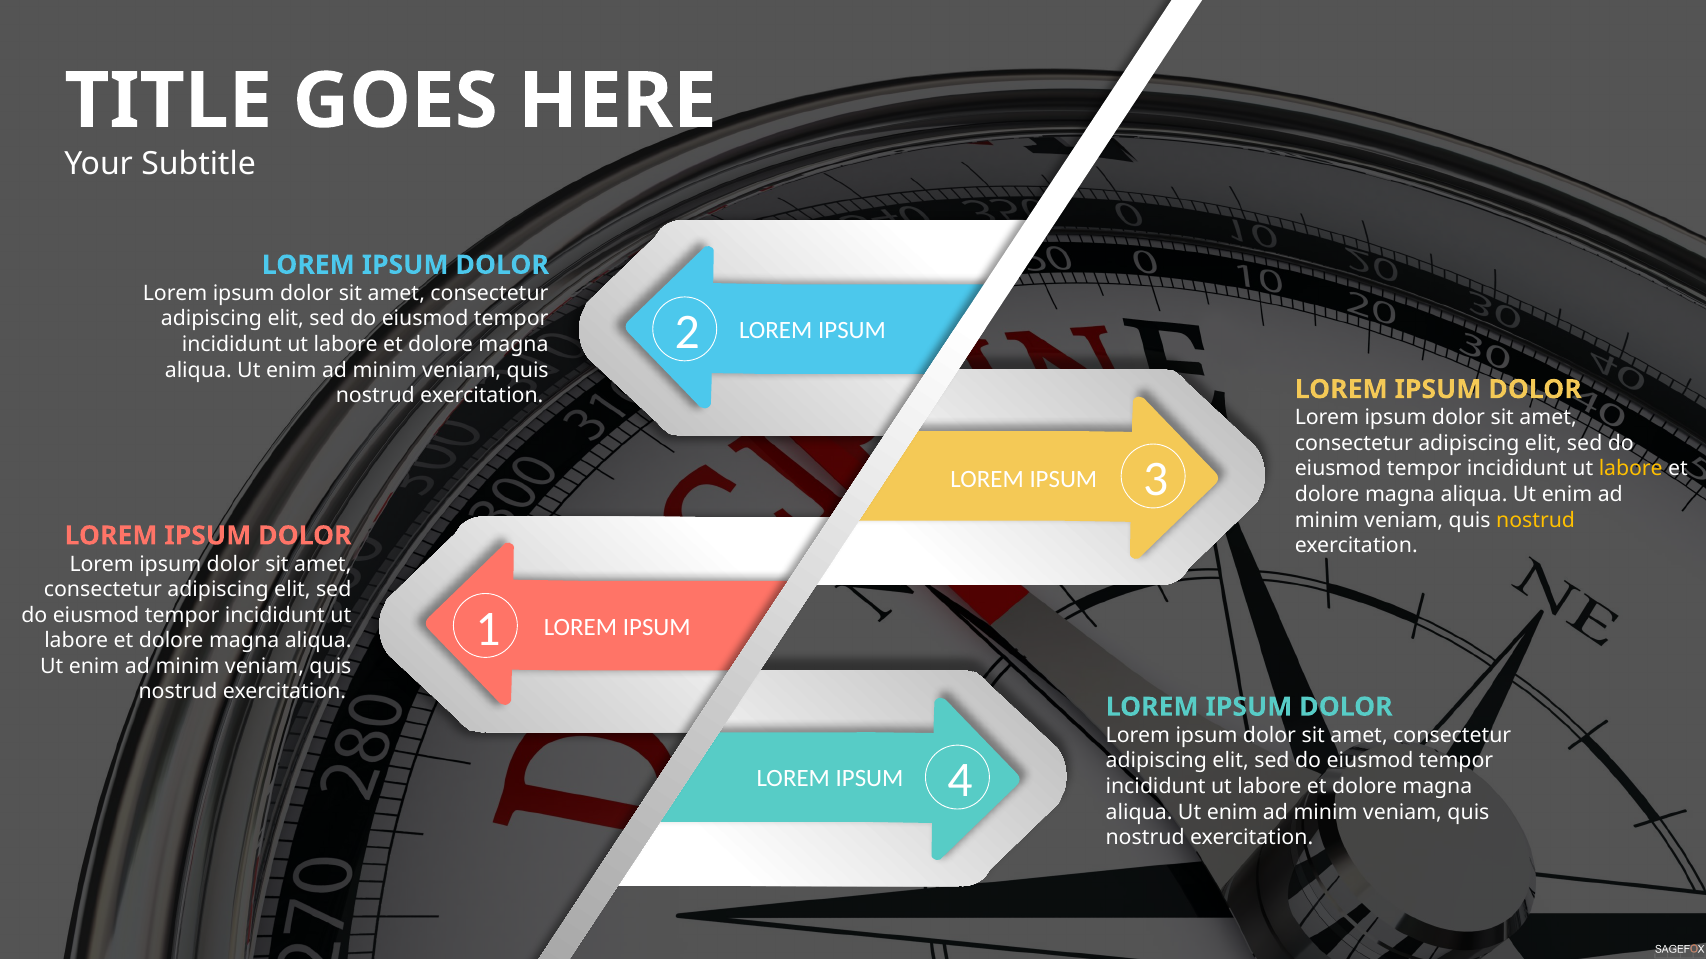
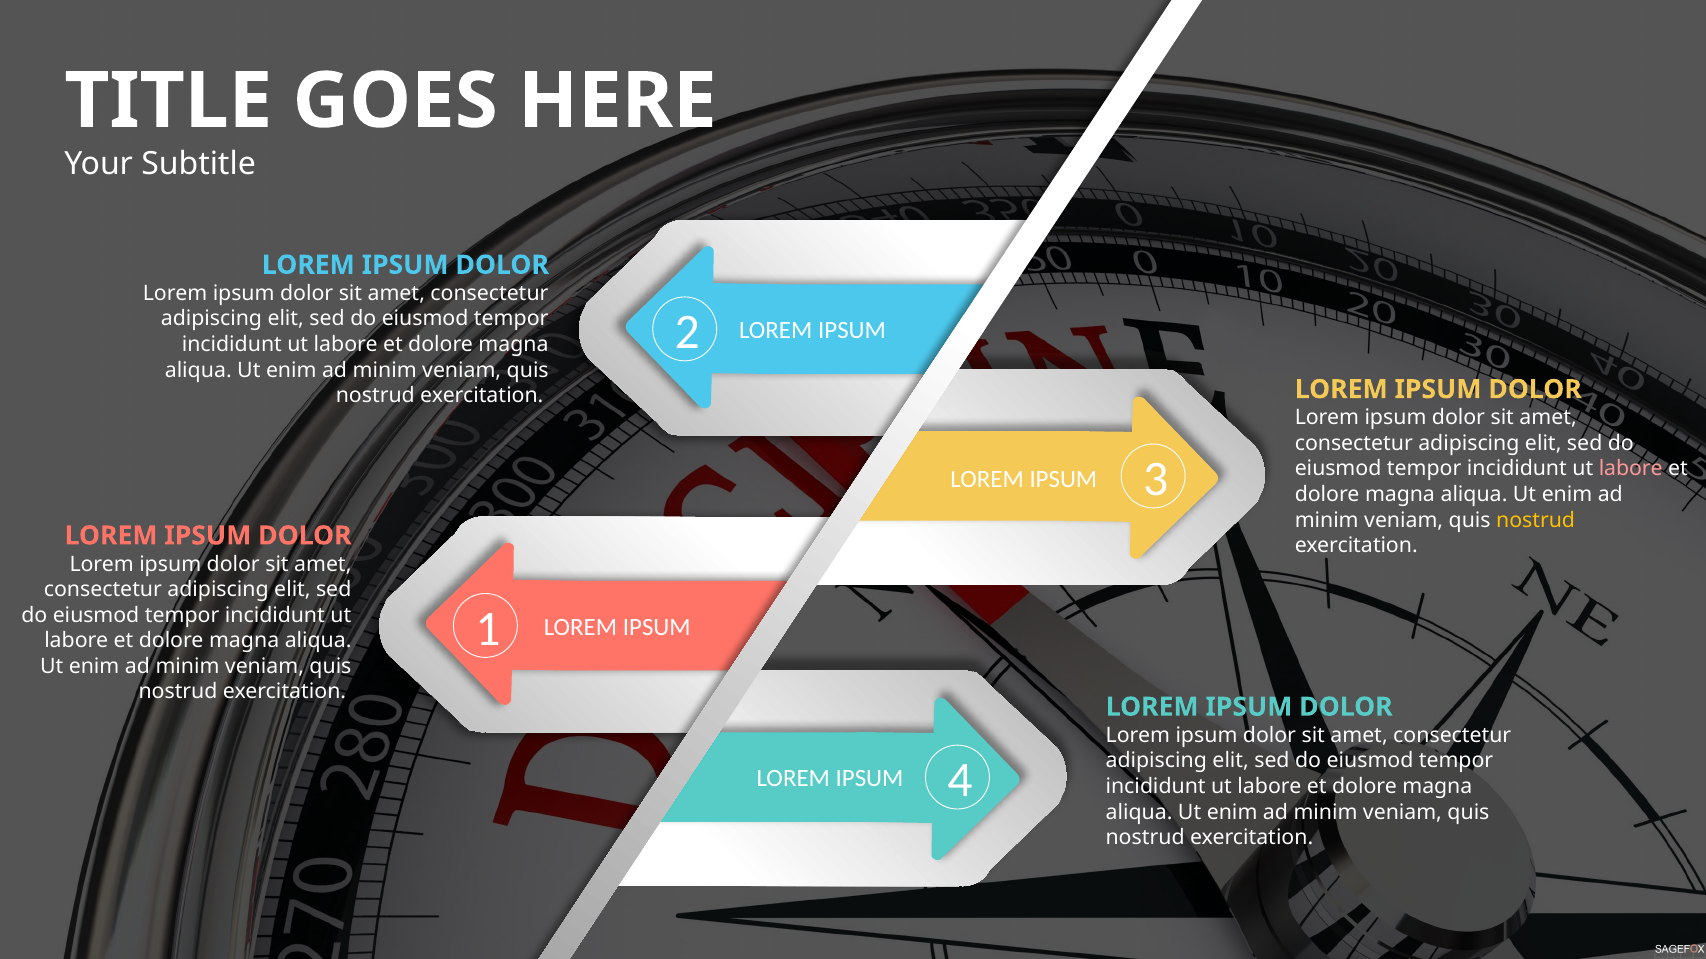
labore at (1631, 469) colour: yellow -> pink
